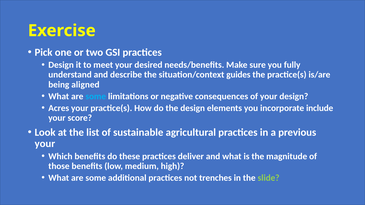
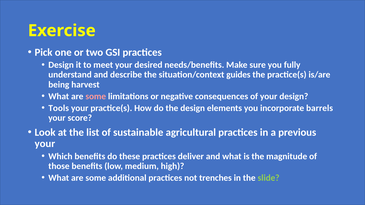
aligned: aligned -> harvest
some at (96, 96) colour: light blue -> pink
Acres: Acres -> Tools
include: include -> barrels
